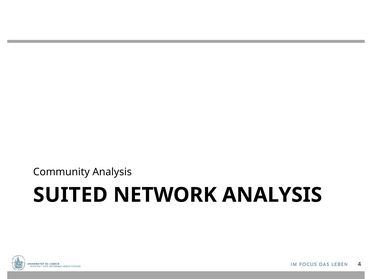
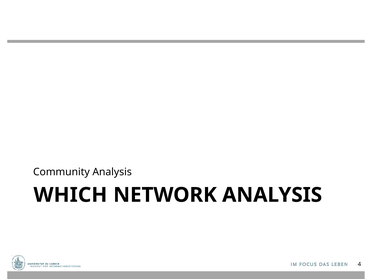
SUITED: SUITED -> WHICH
